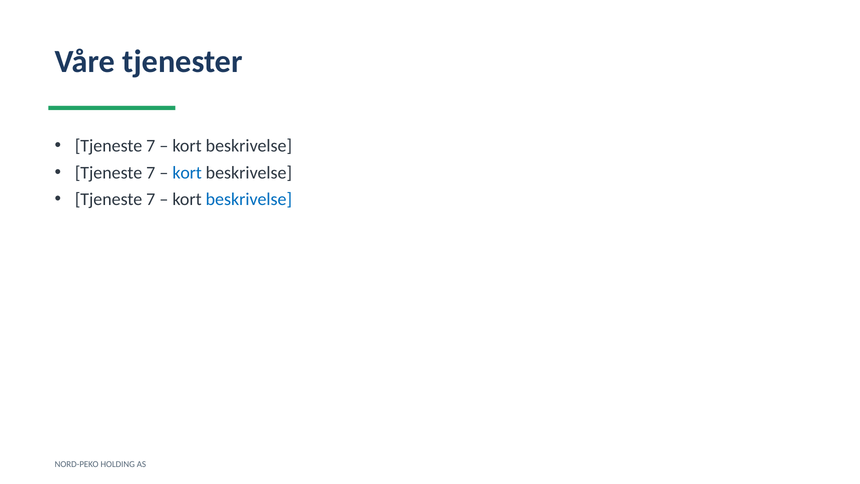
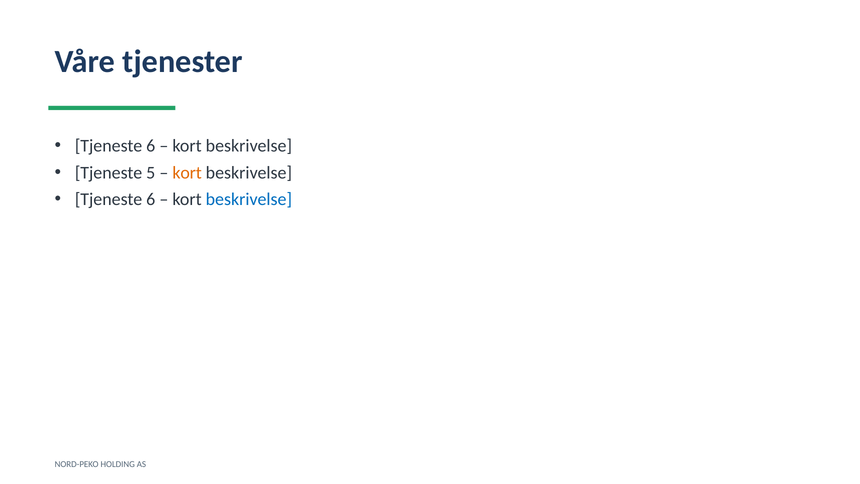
7 at (151, 146): 7 -> 6
7 at (151, 173): 7 -> 5
kort at (187, 173) colour: blue -> orange
7 at (151, 199): 7 -> 6
